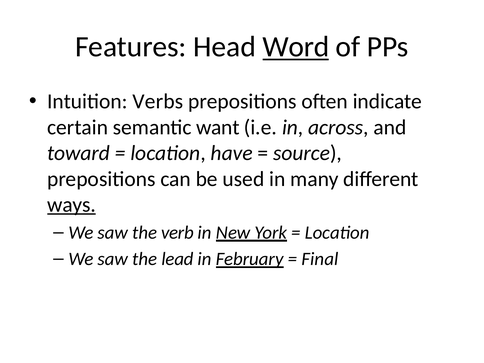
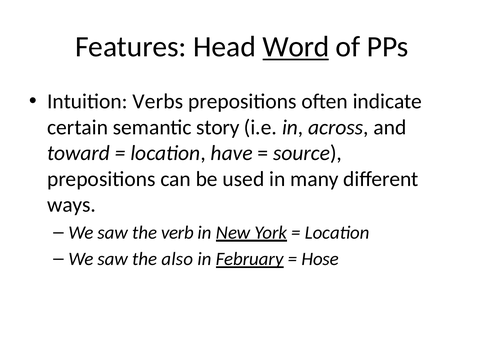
want: want -> story
ways underline: present -> none
lead: lead -> also
Final: Final -> Hose
